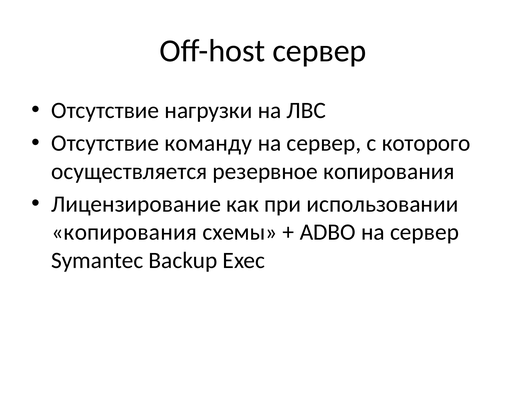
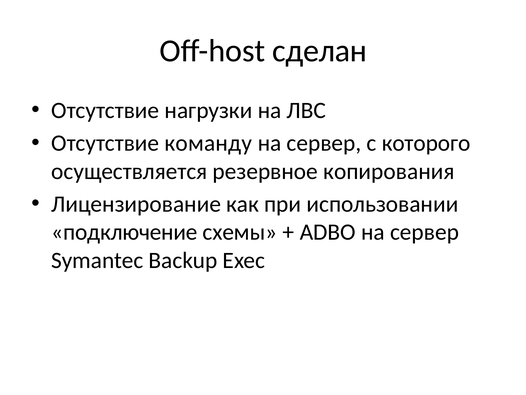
Off-host сервер: сервер -> сделан
копирования at (124, 232): копирования -> подключение
